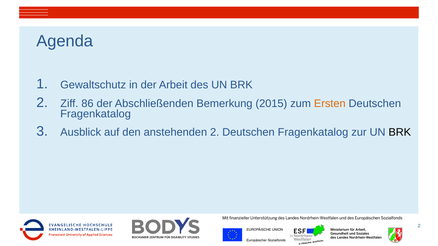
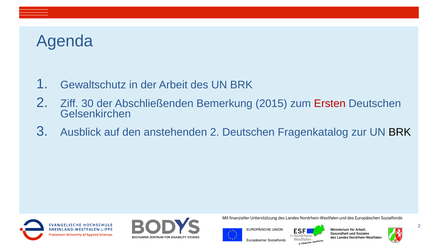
86: 86 -> 30
Ersten colour: orange -> red
Fragenkatalog at (96, 114): Fragenkatalog -> Gelsenkirchen
